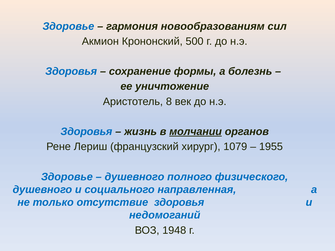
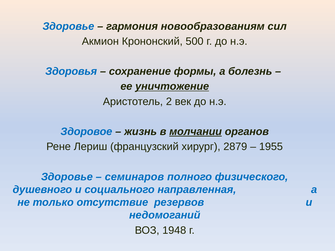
уничтожение underline: none -> present
8: 8 -> 2
Здоровья at (86, 132): Здоровья -> Здоровое
1079: 1079 -> 2879
душевного at (134, 177): душевного -> семинаров
отсутствие здоровья: здоровья -> резервов
